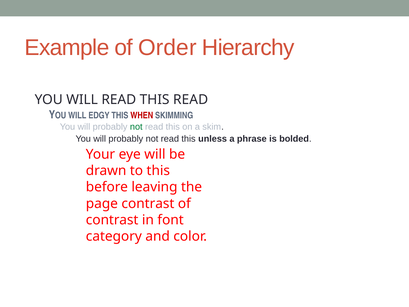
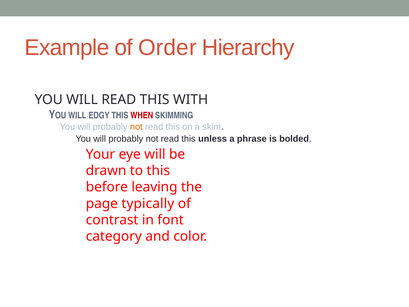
THIS READ: READ -> WITH
not at (136, 127) colour: green -> orange
page contrast: contrast -> typically
